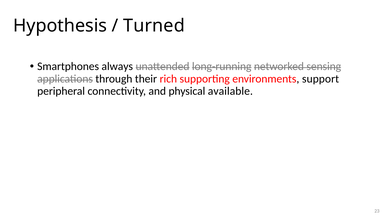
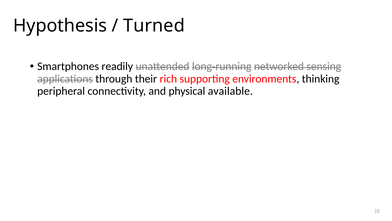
always: always -> readily
support: support -> thinking
